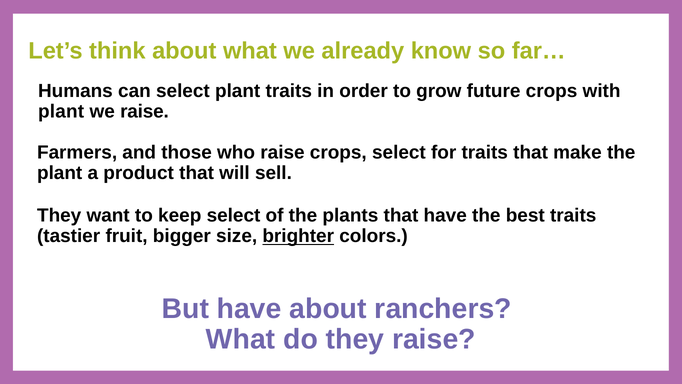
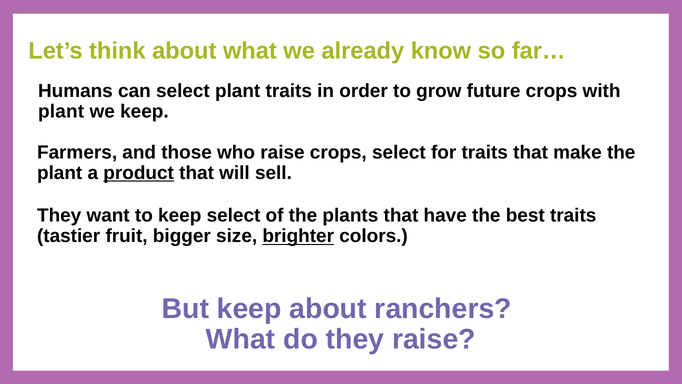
we raise: raise -> keep
product underline: none -> present
But have: have -> keep
